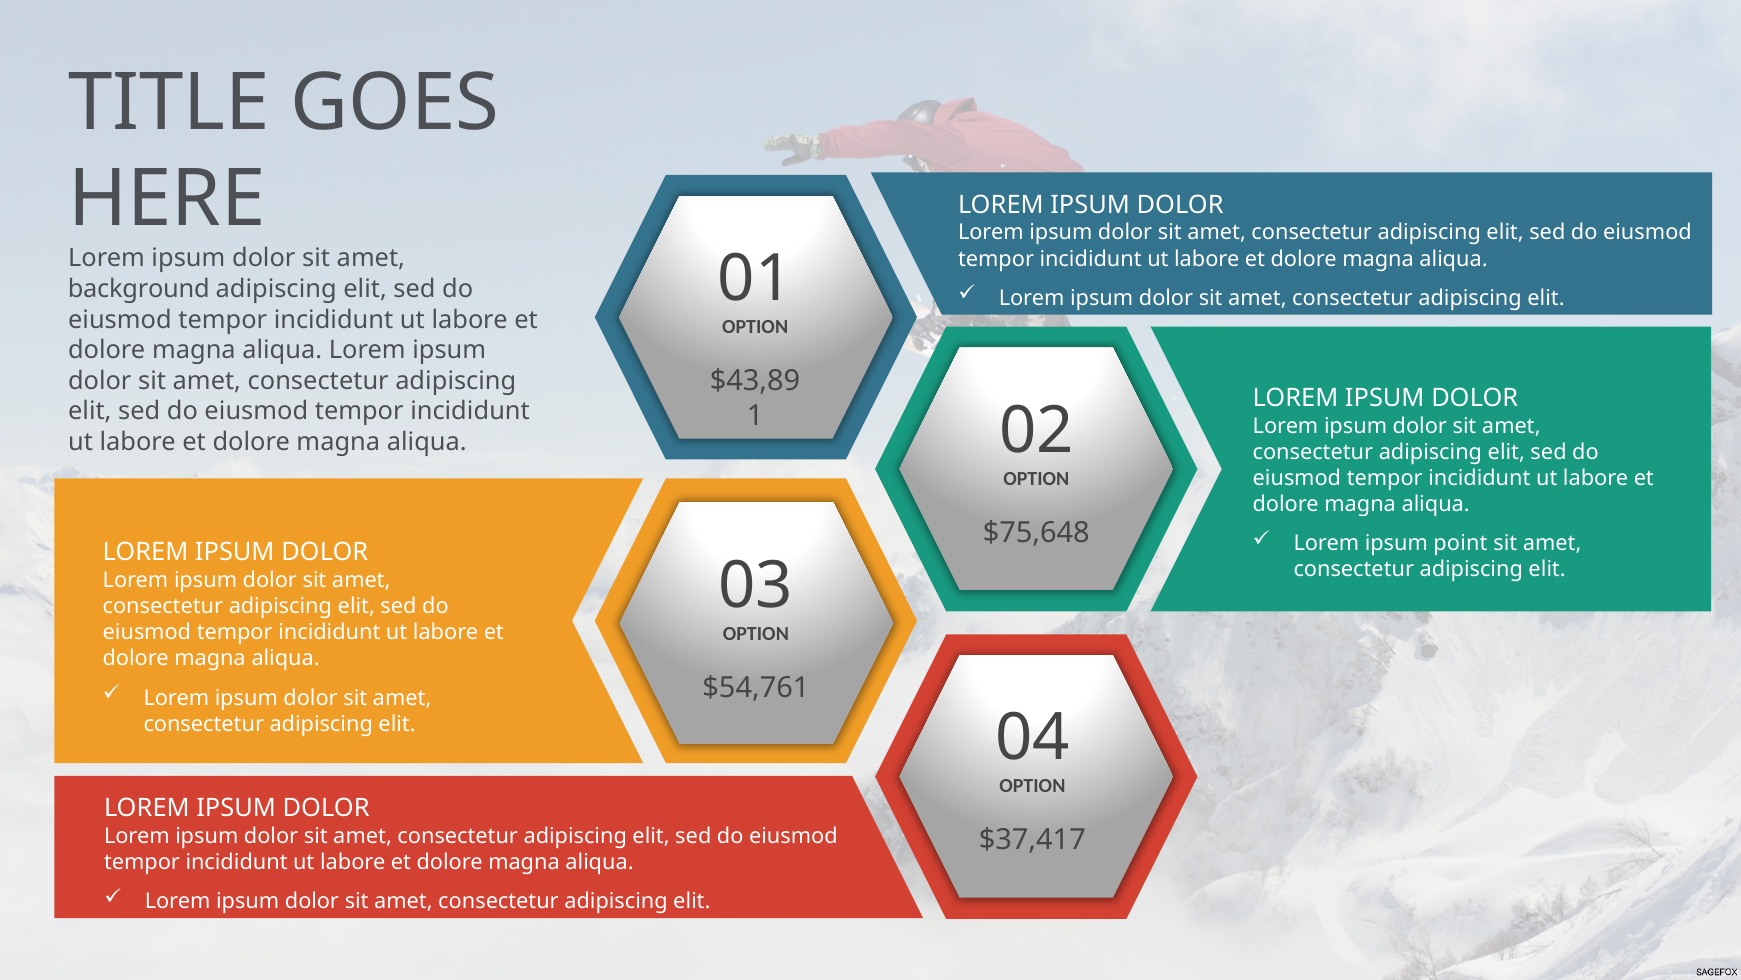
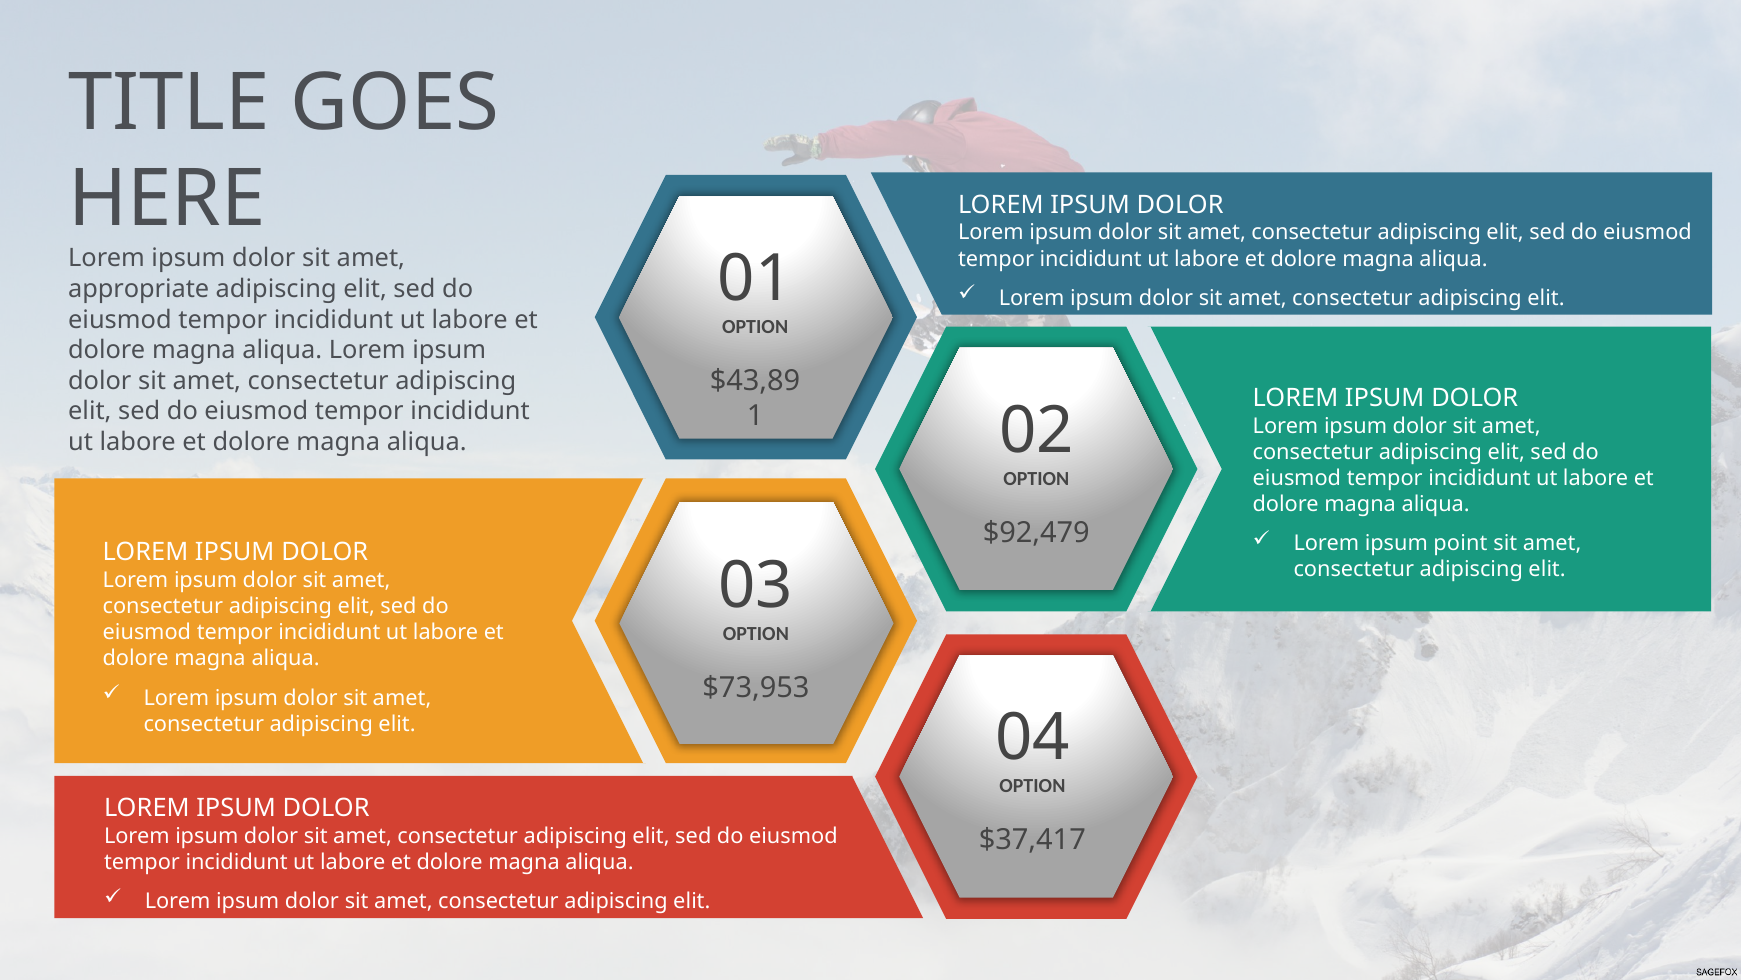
background: background -> appropriate
$75,648: $75,648 -> $92,479
$54,761: $54,761 -> $73,953
